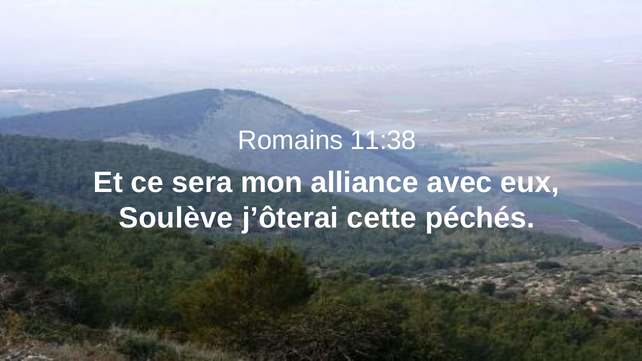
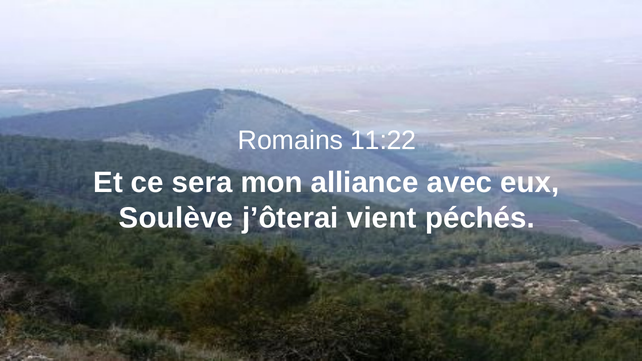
11:38: 11:38 -> 11:22
cette: cette -> vient
